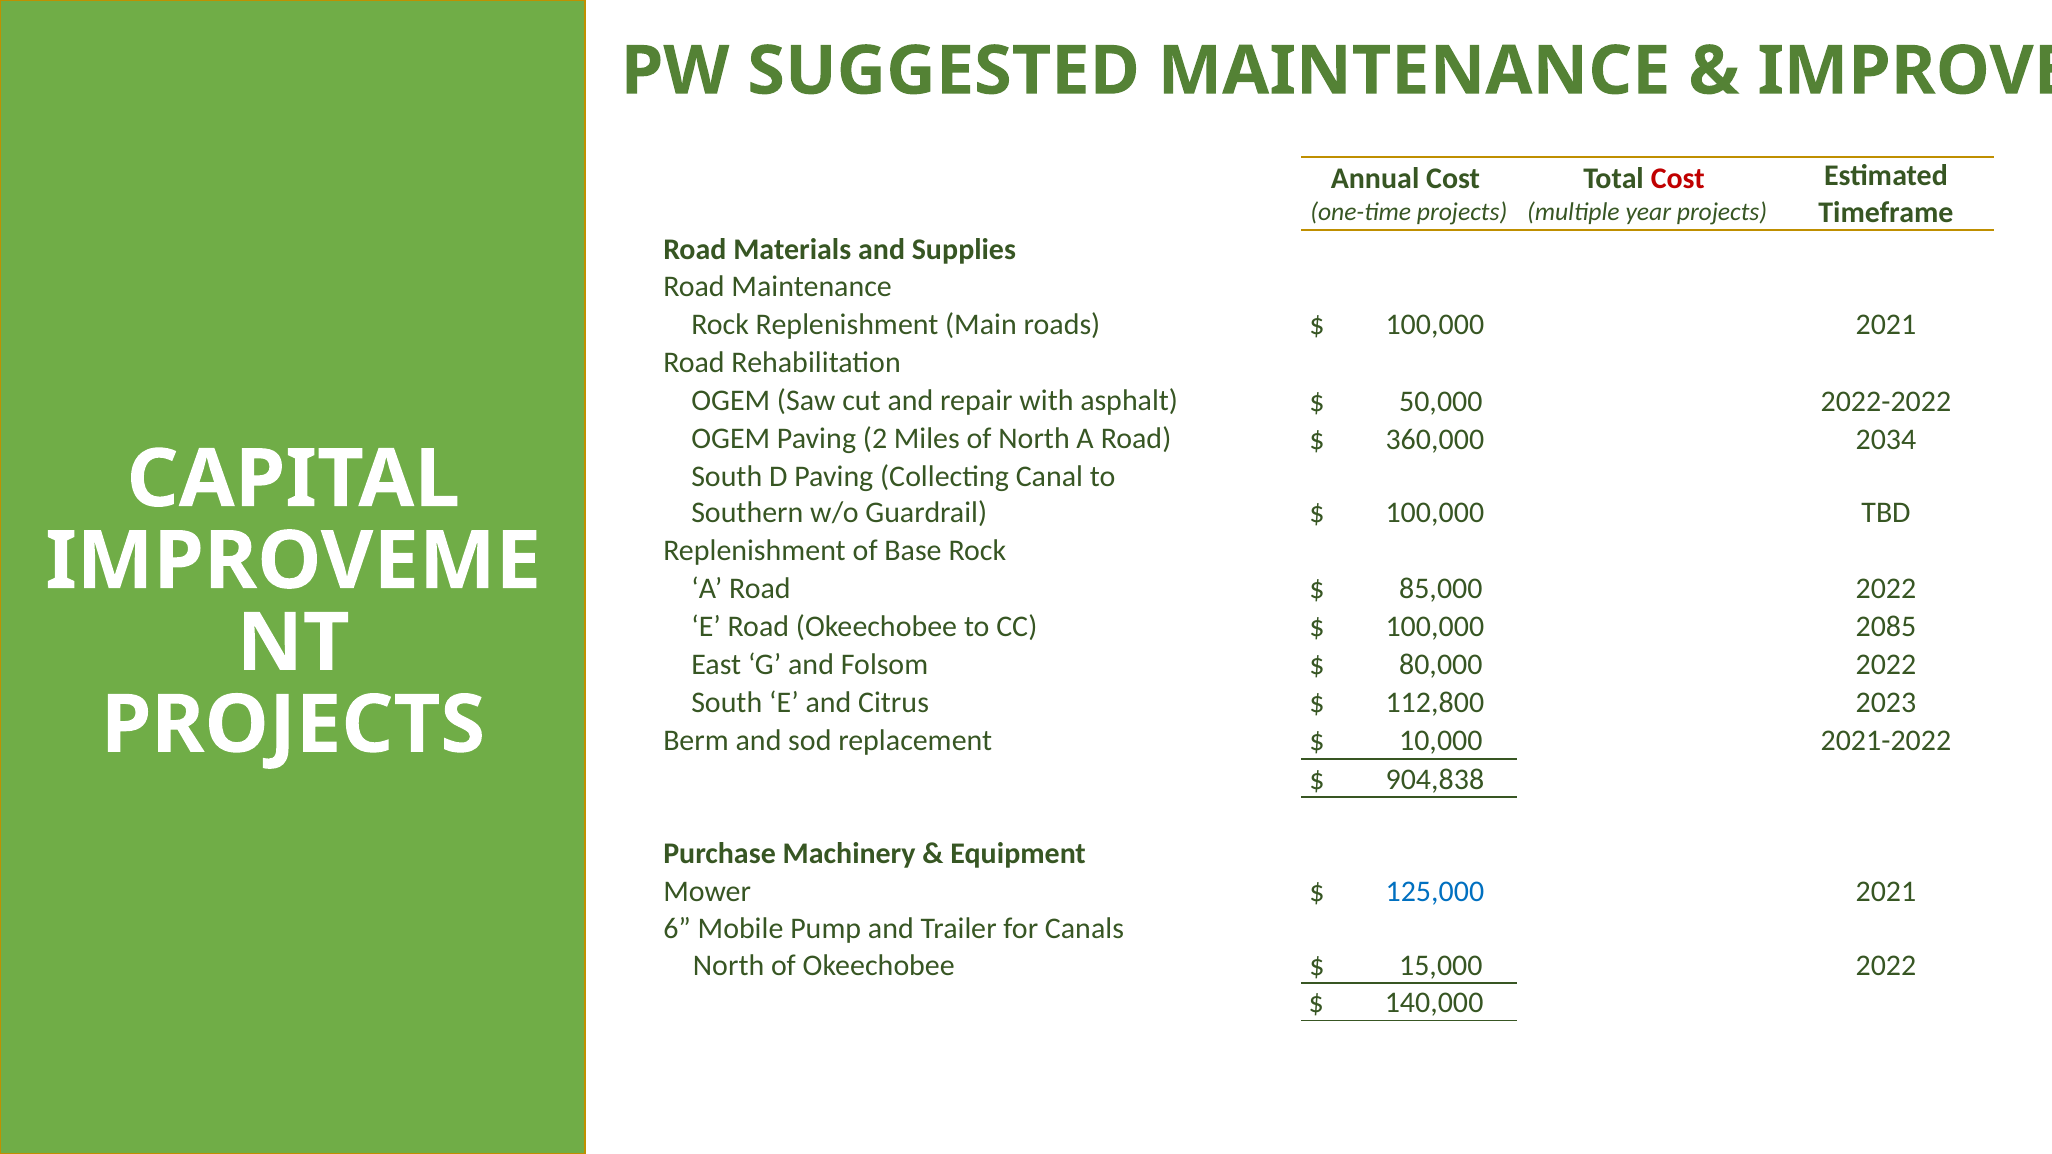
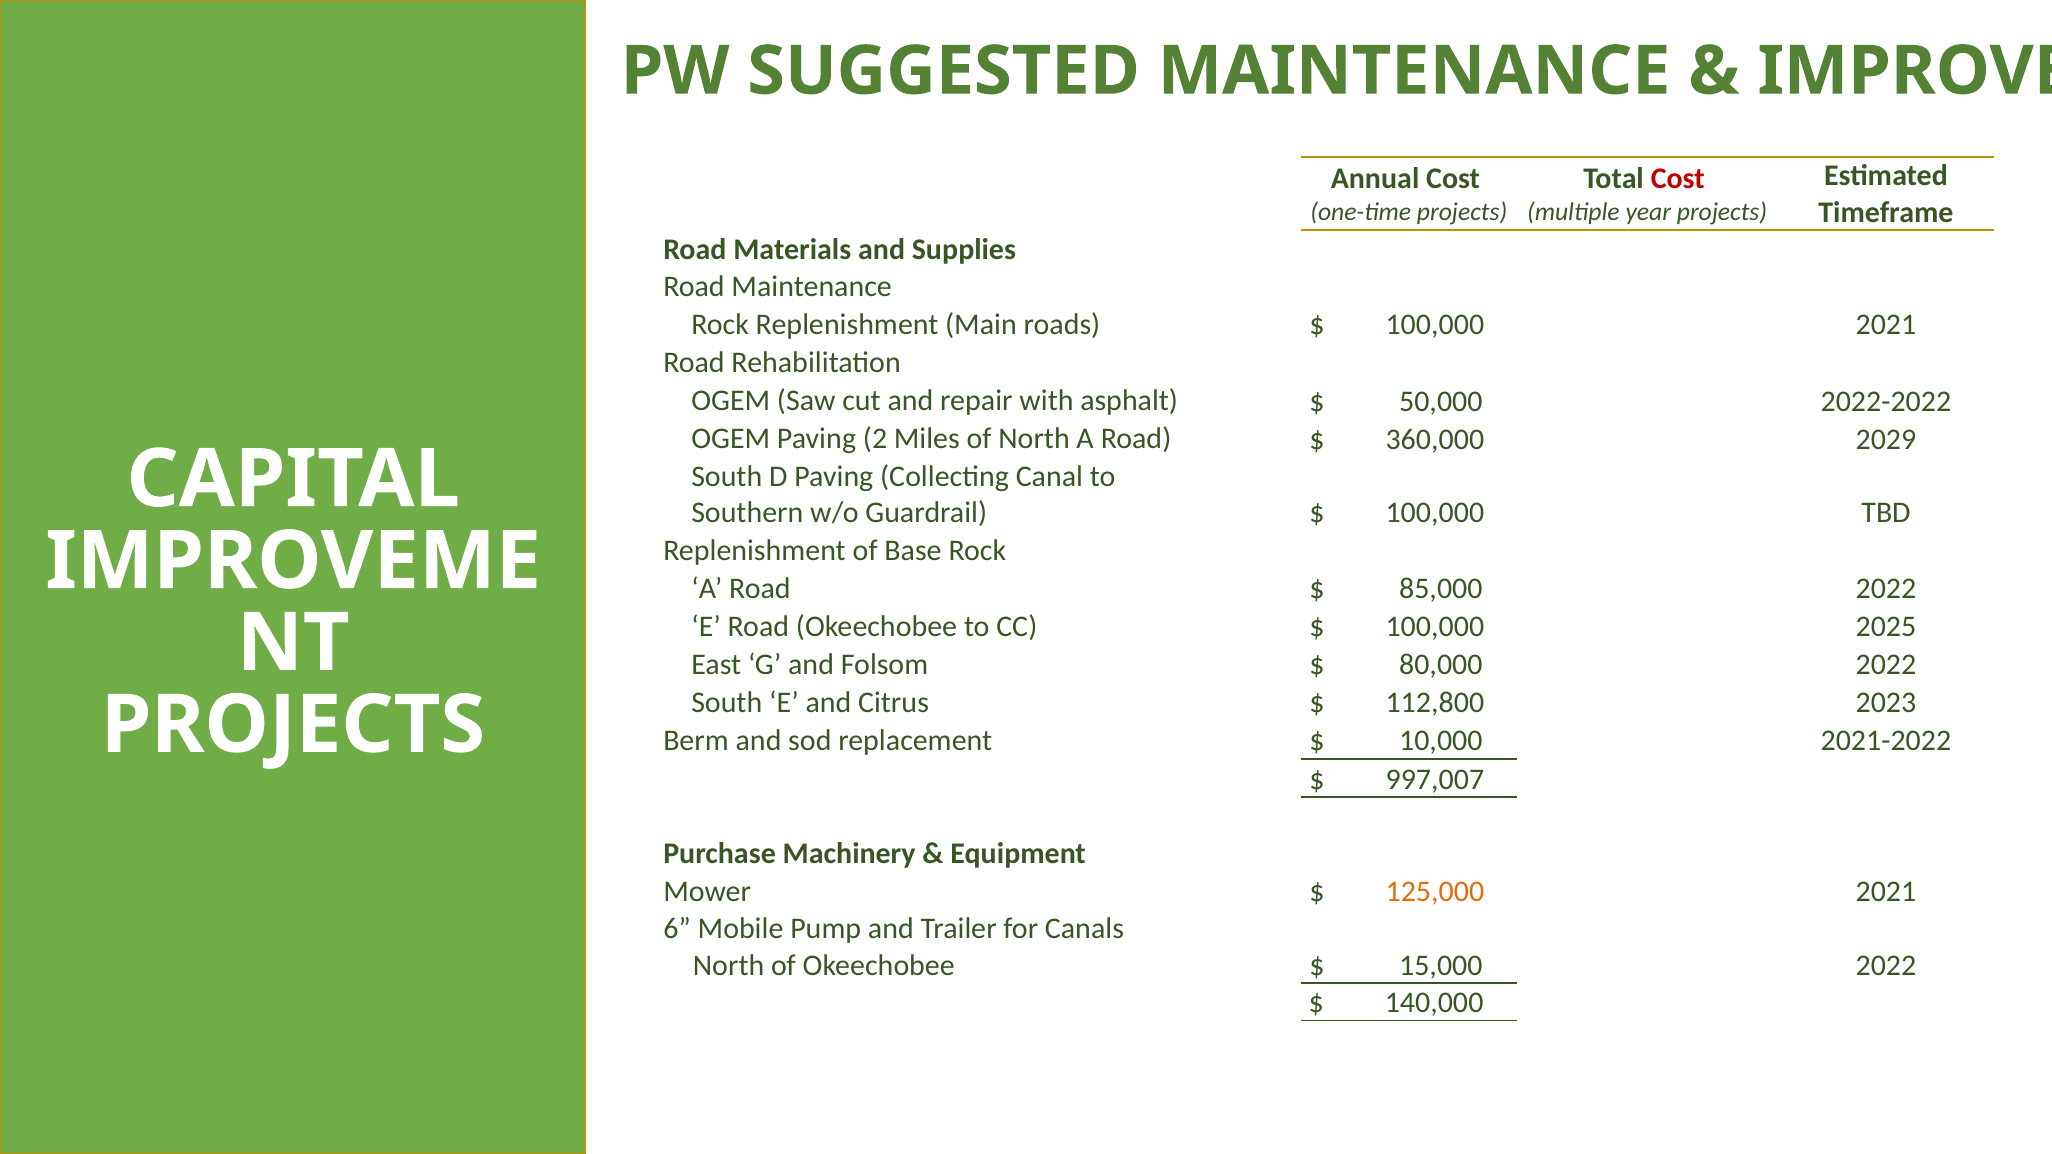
2034: 2034 -> 2029
2085: 2085 -> 2025
904,838: 904,838 -> 997,007
125,000 colour: blue -> orange
